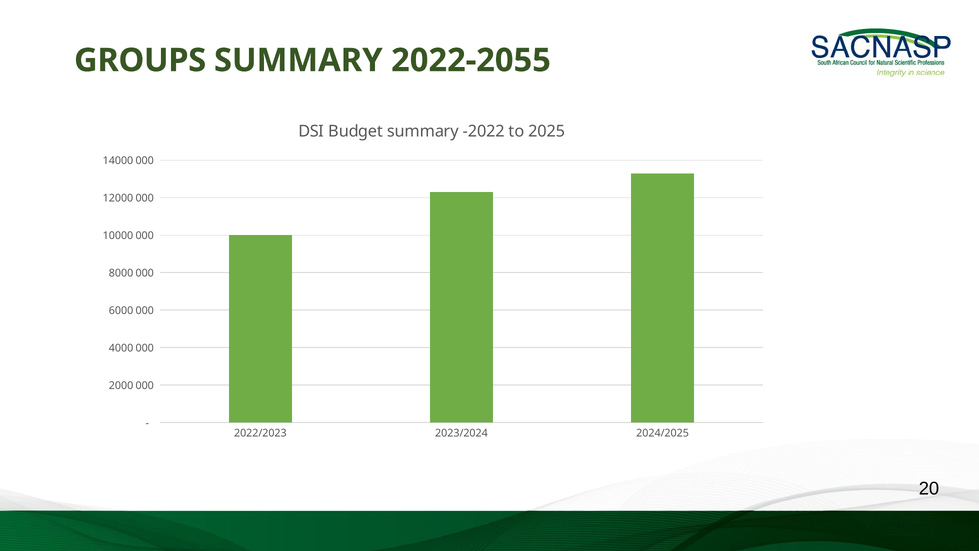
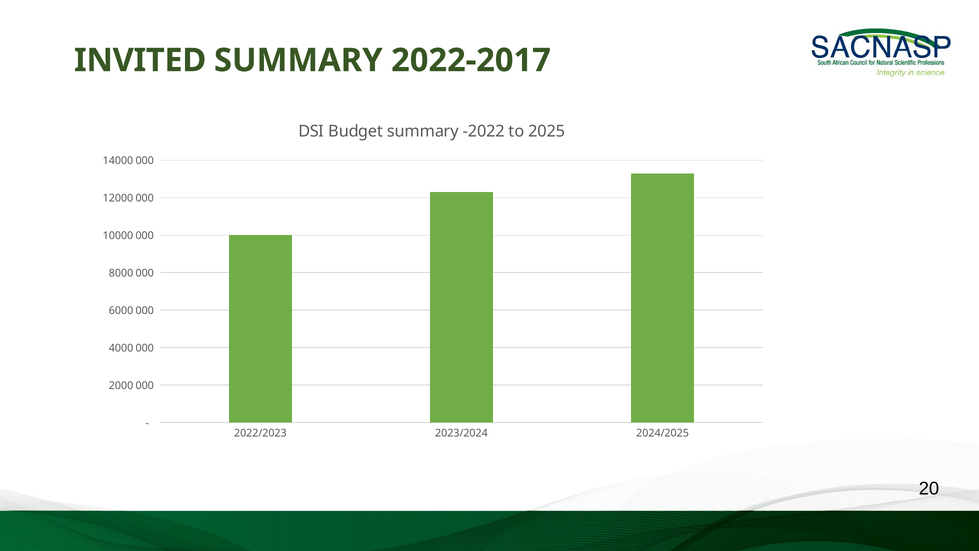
GROUPS: GROUPS -> INVITED
2022-2055: 2022-2055 -> 2022-2017
